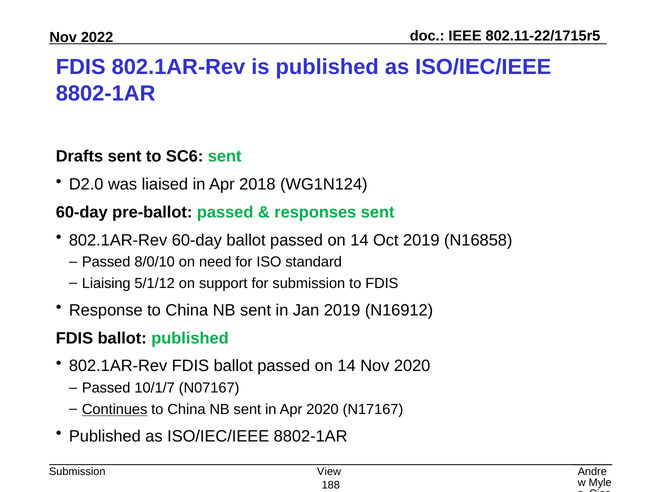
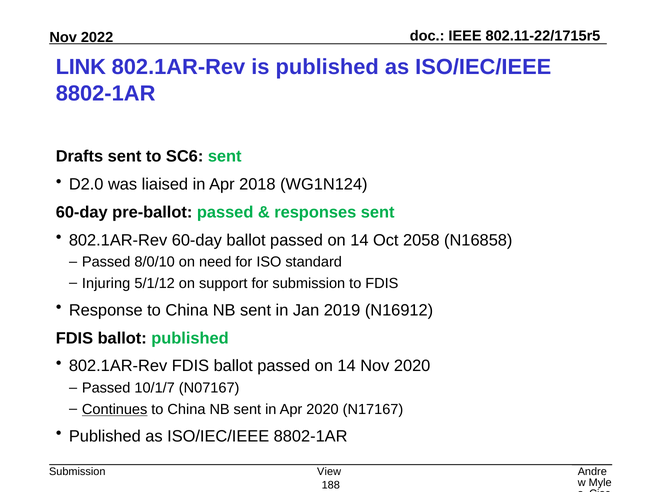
FDIS at (81, 67): FDIS -> LINK
Oct 2019: 2019 -> 2058
Liaising: Liaising -> Injuring
